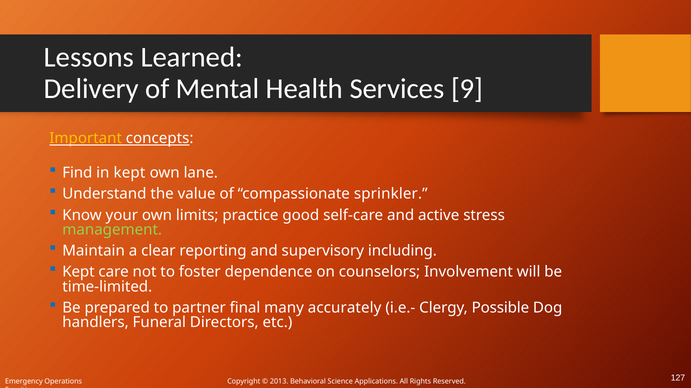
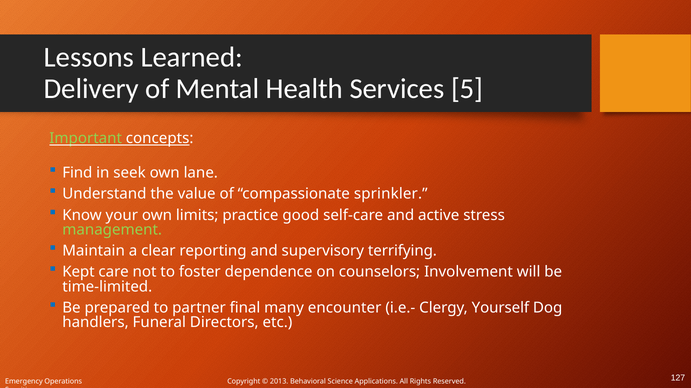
9: 9 -> 5
Important colour: yellow -> light green
in kept: kept -> seek
including: including -> terrifying
accurately: accurately -> encounter
Possible: Possible -> Yourself
